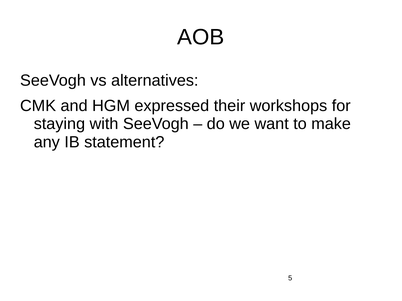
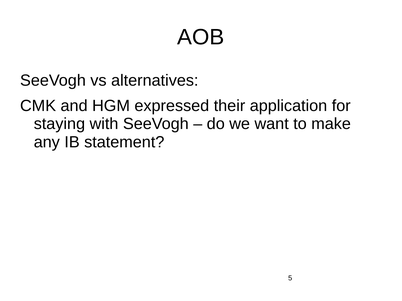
workshops: workshops -> application
